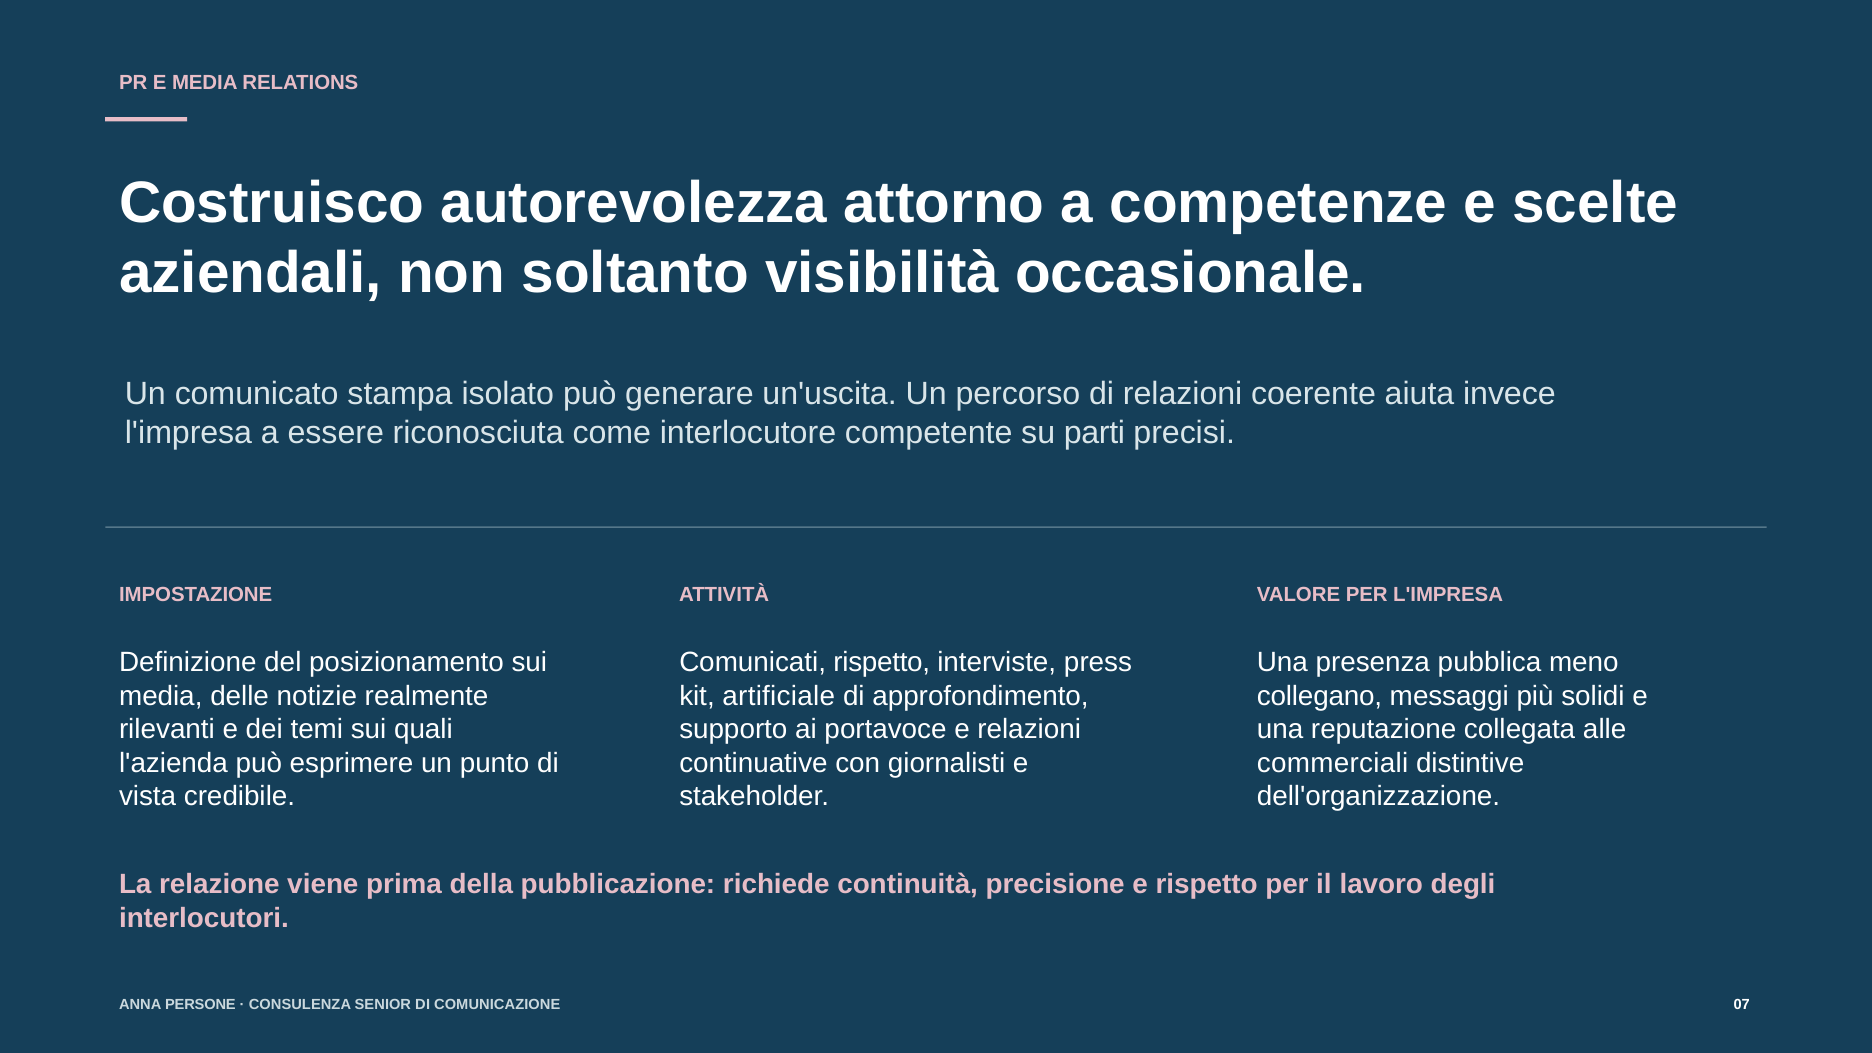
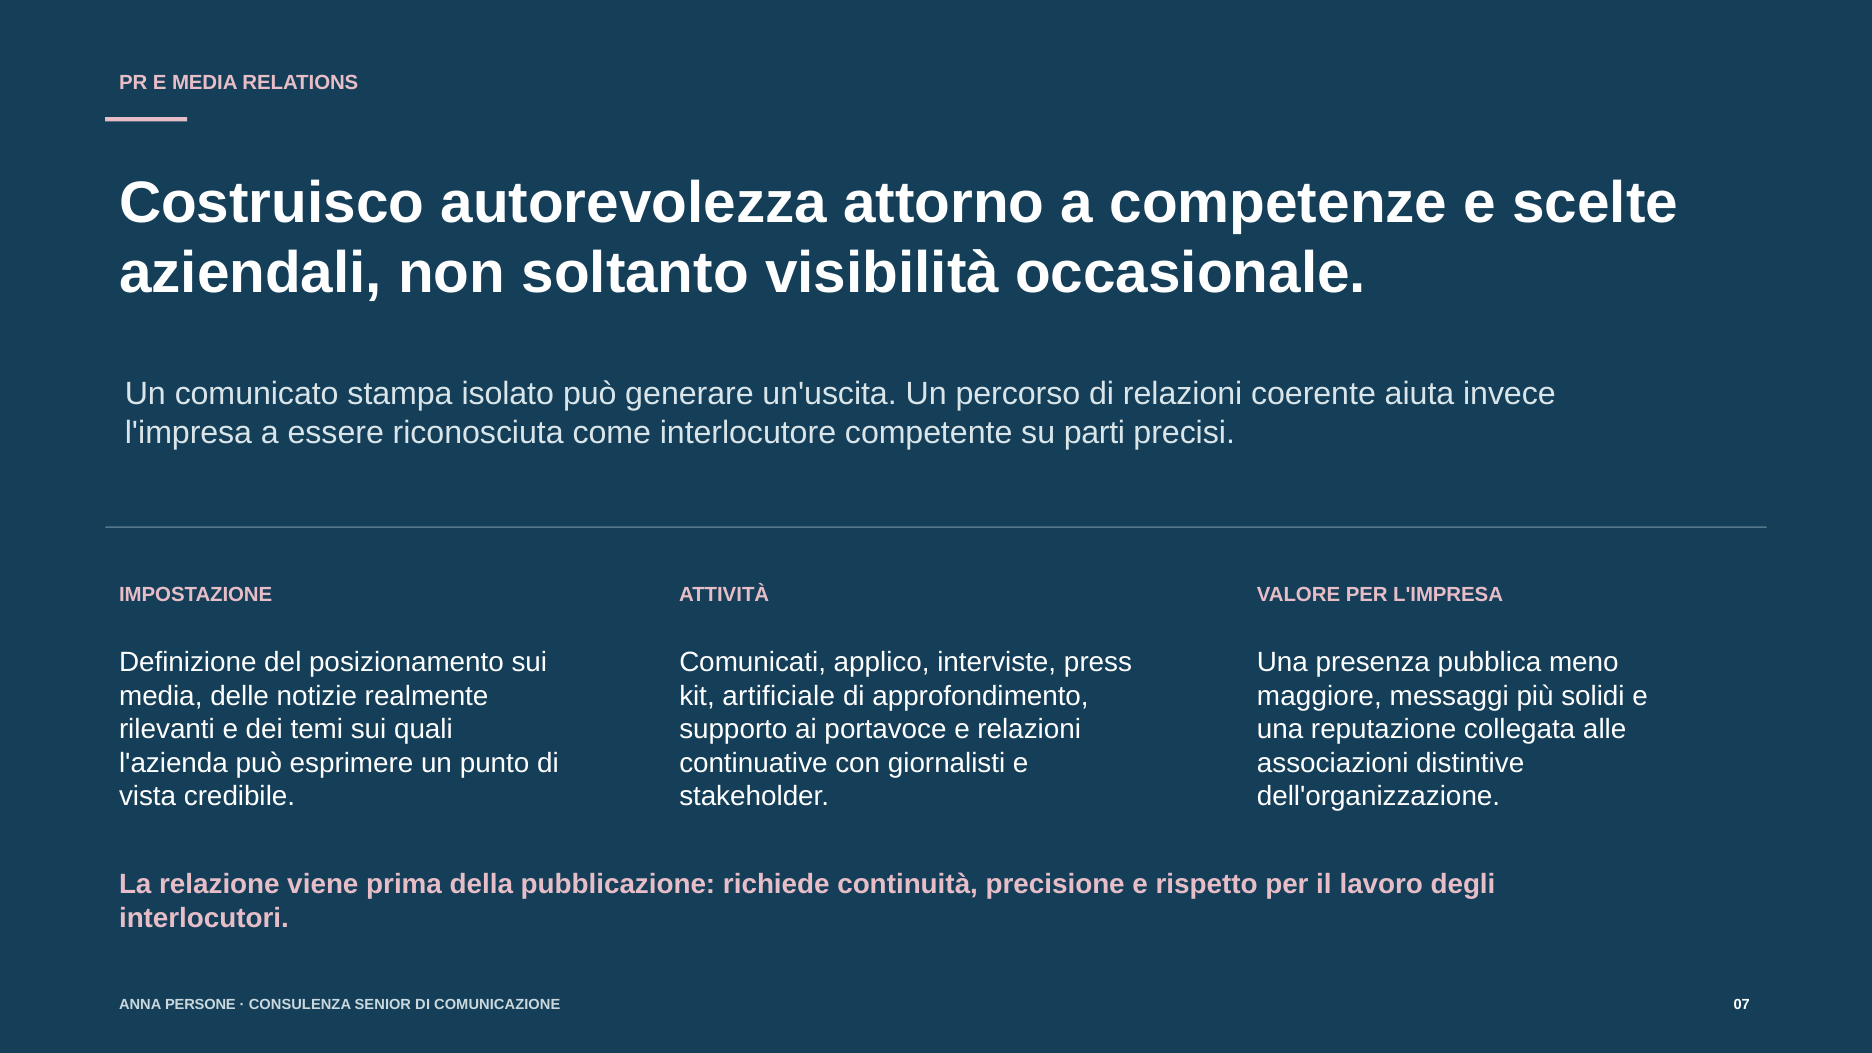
Comunicati rispetto: rispetto -> applico
collegano: collegano -> maggiore
commerciali: commerciali -> associazioni
